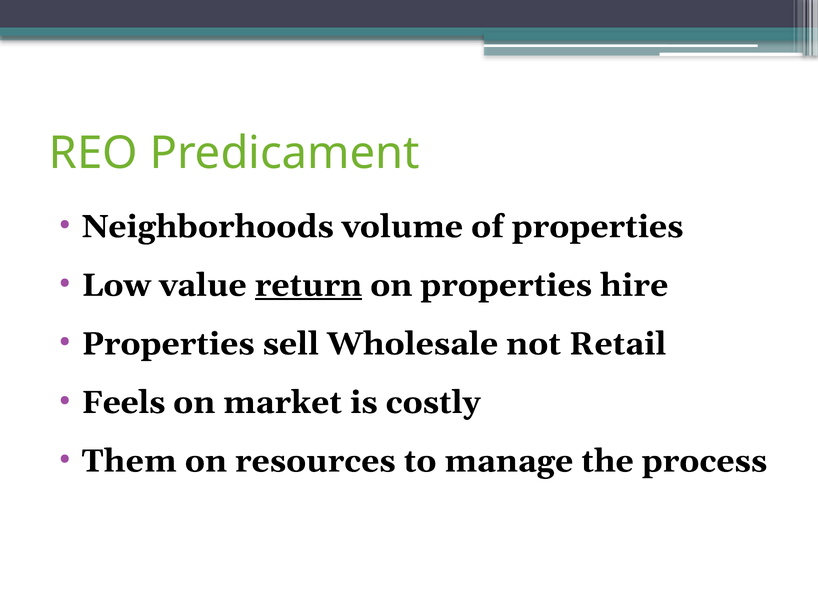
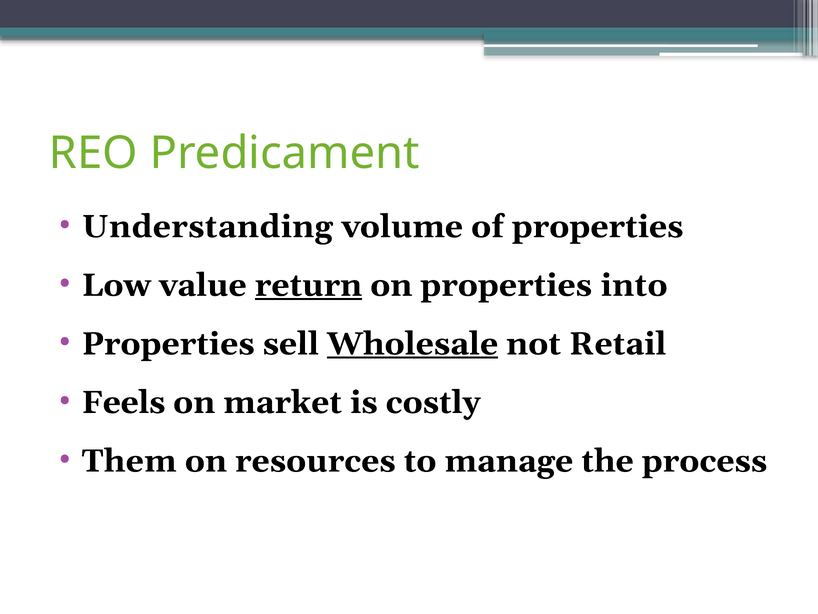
Neighborhoods: Neighborhoods -> Understanding
hire: hire -> into
Wholesale underline: none -> present
